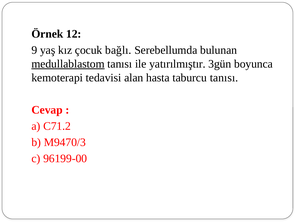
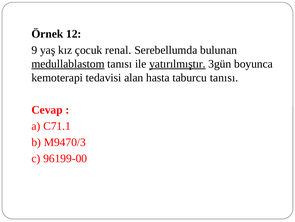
bağlı: bağlı -> renal
yatırılmıştır underline: none -> present
C71.2: C71.2 -> C71.1
